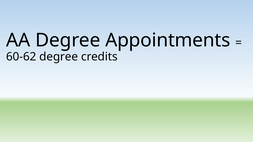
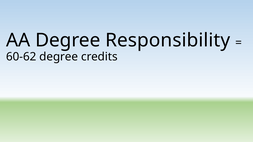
Appointments: Appointments -> Responsibility
